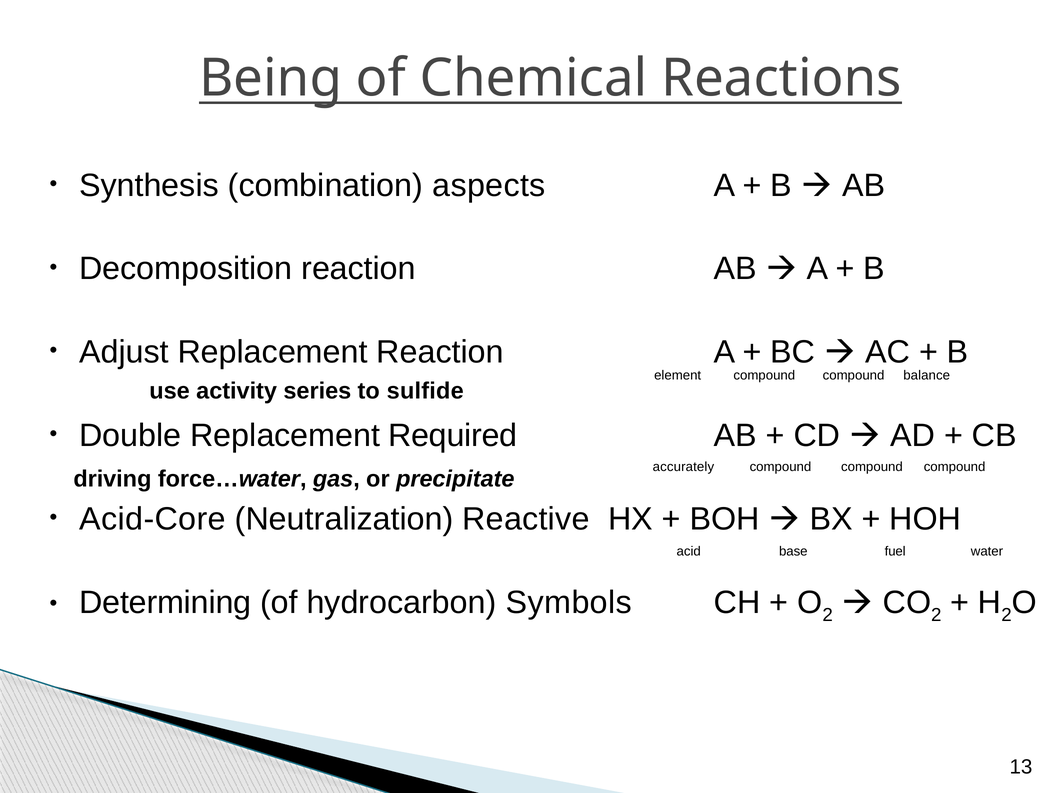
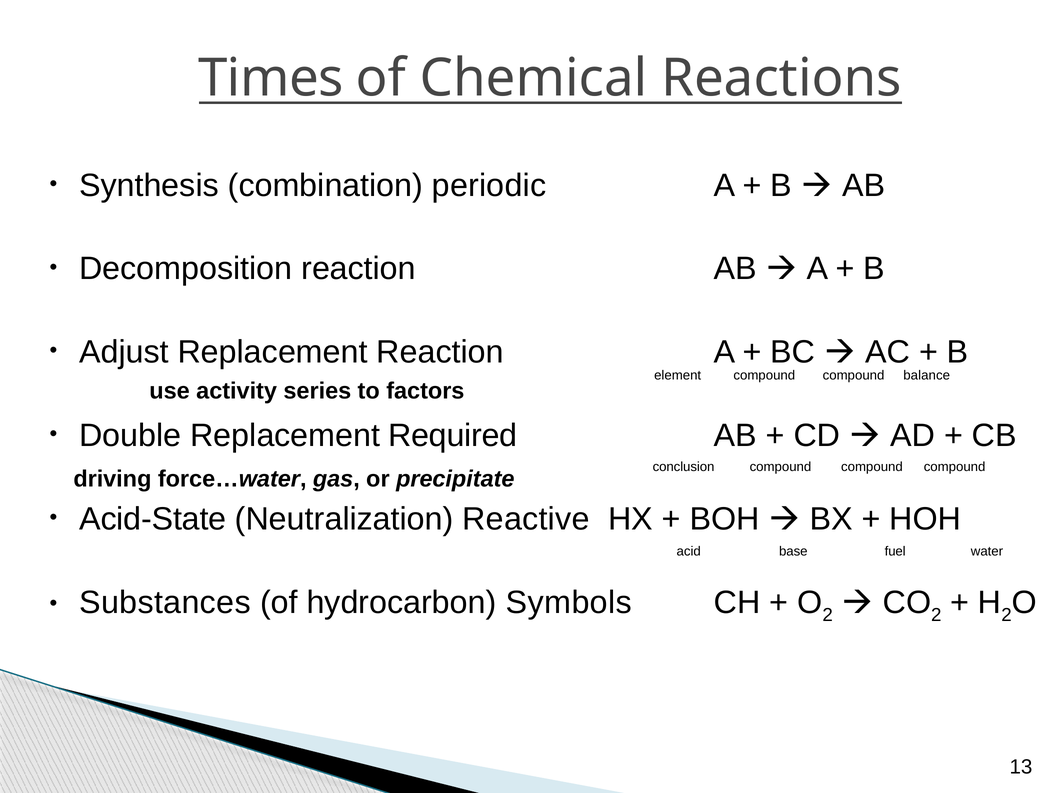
Being: Being -> Times
aspects: aspects -> periodic
sulfide: sulfide -> factors
accurately: accurately -> conclusion
Acid-Core: Acid-Core -> Acid-State
Determining: Determining -> Substances
